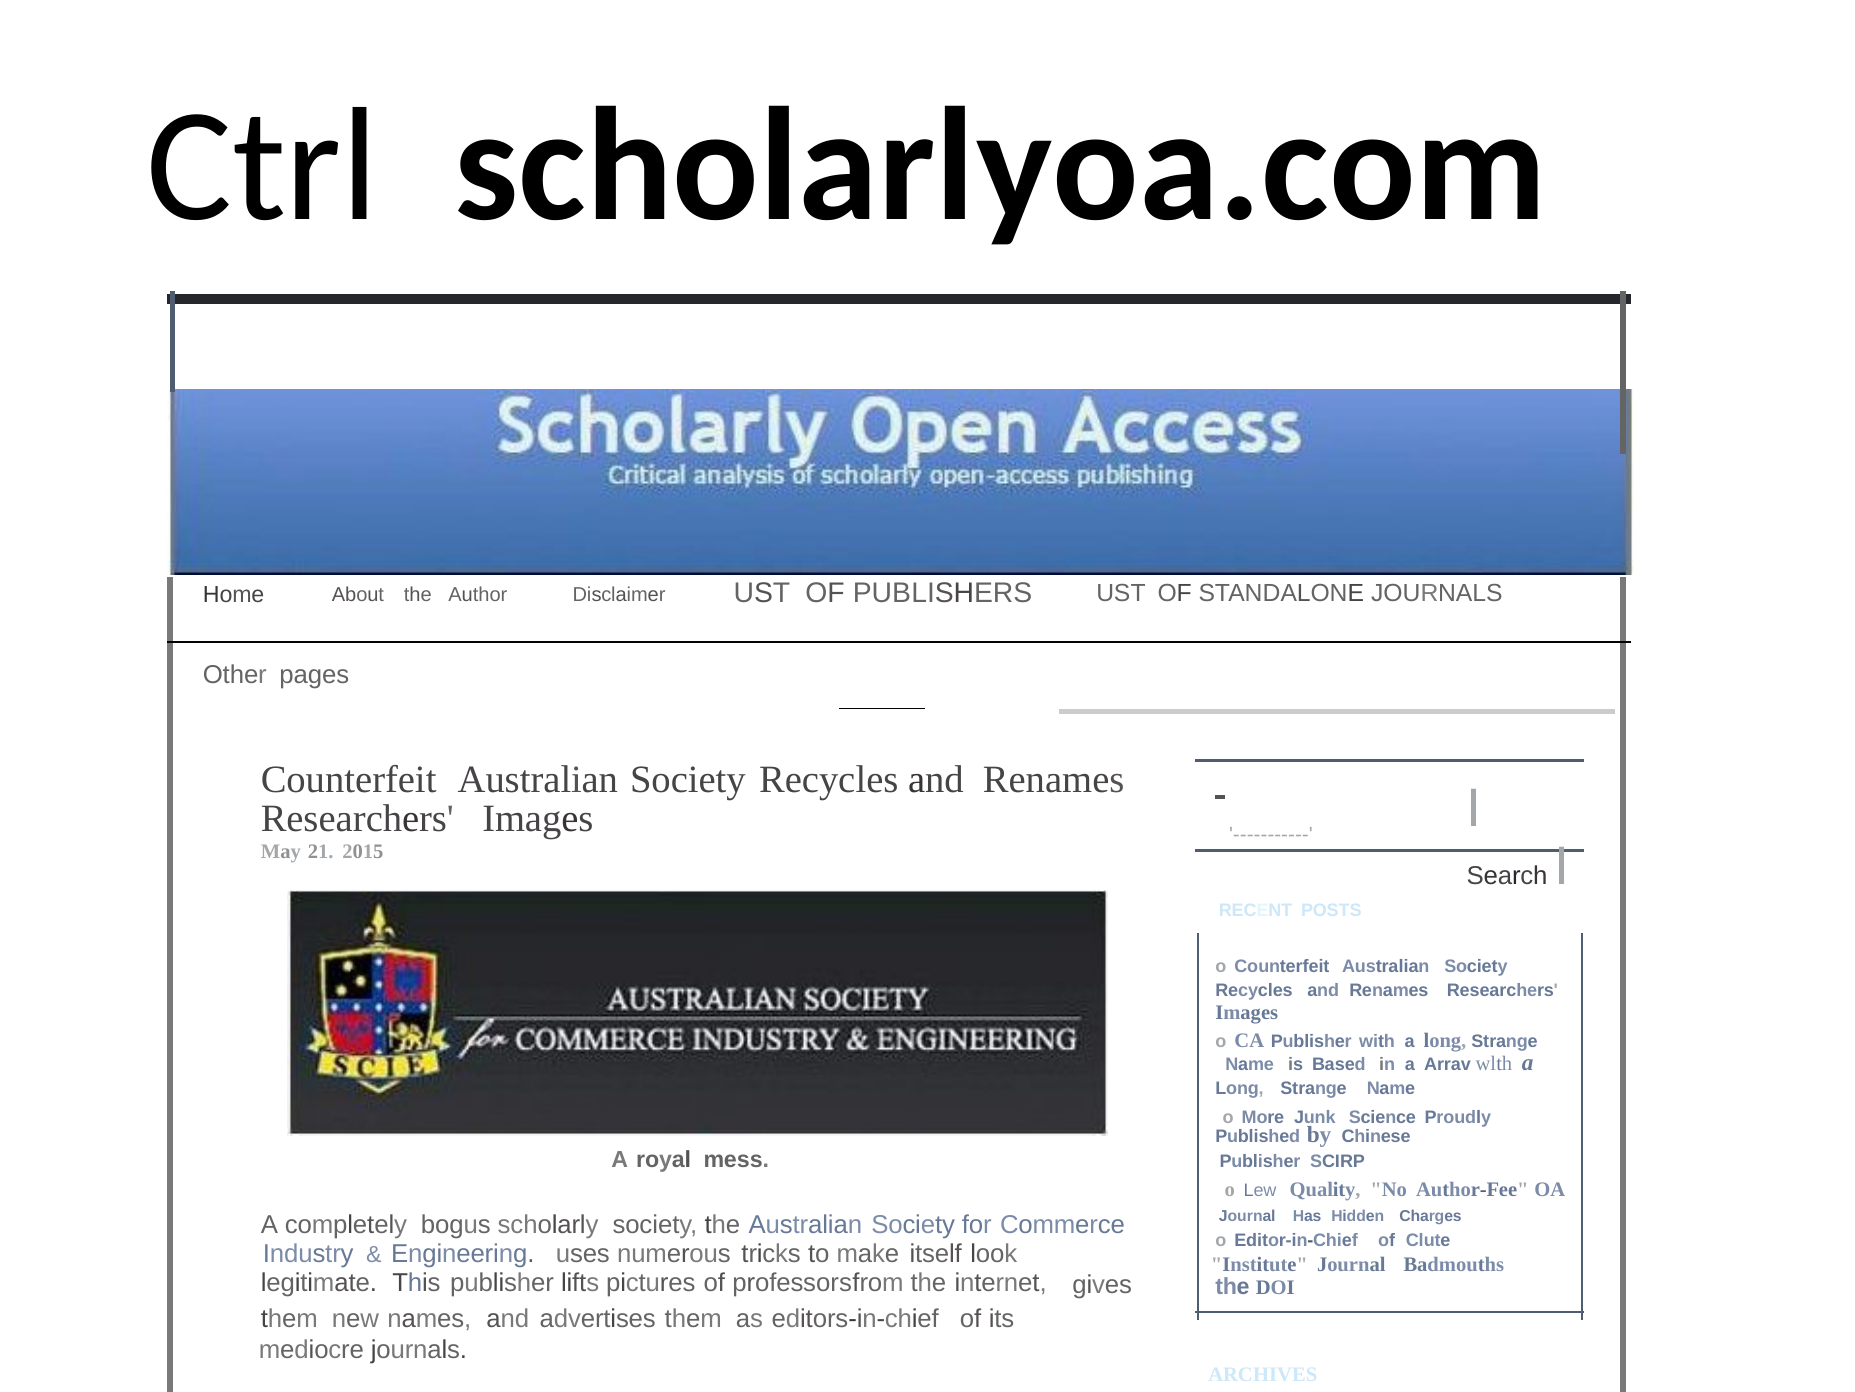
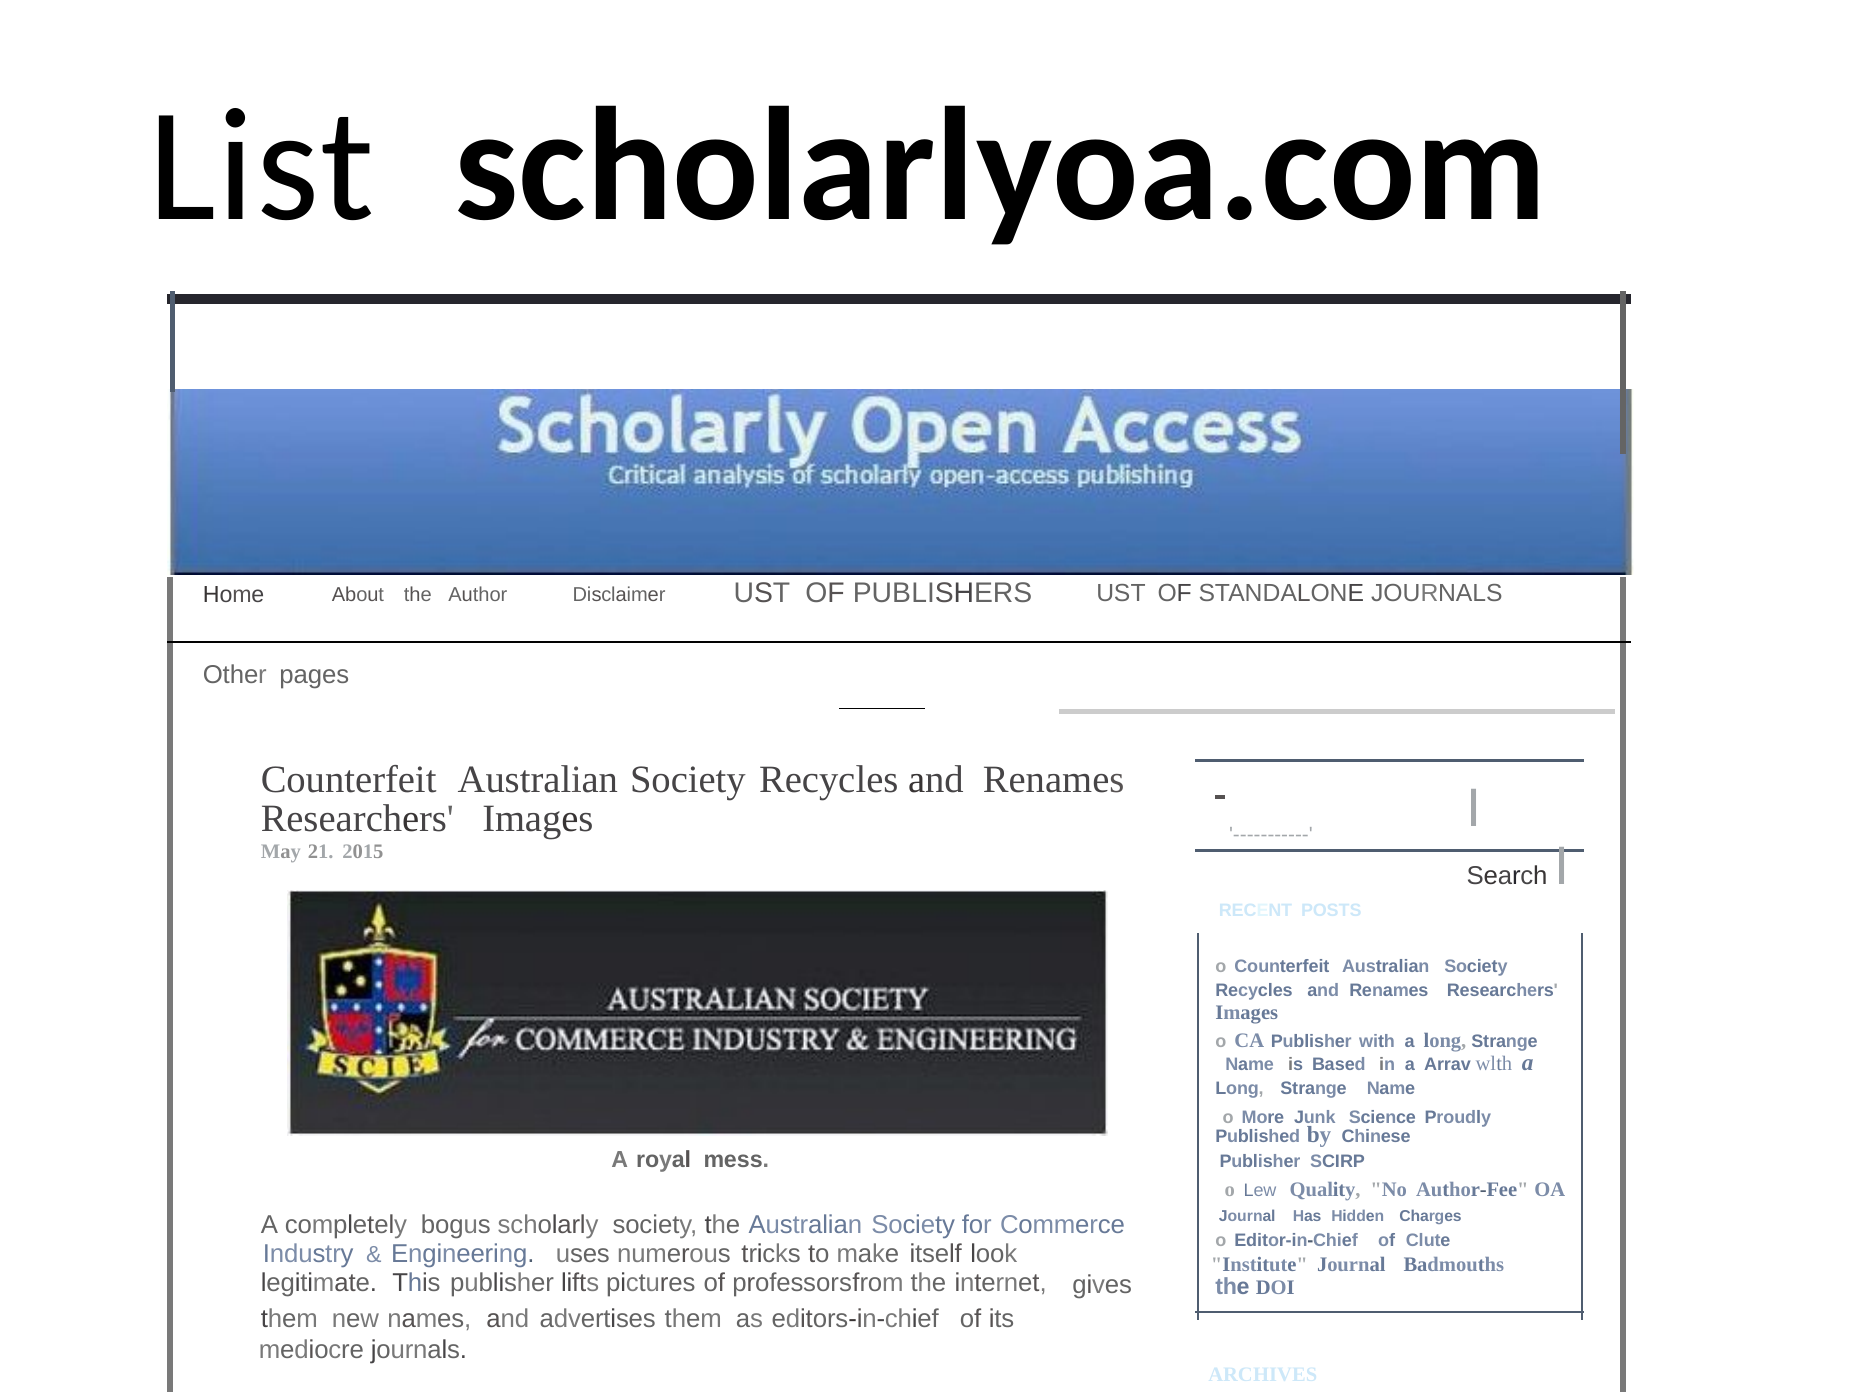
Ctrl: Ctrl -> List
